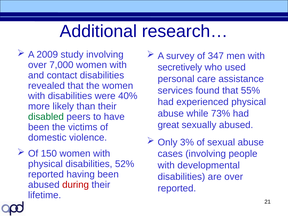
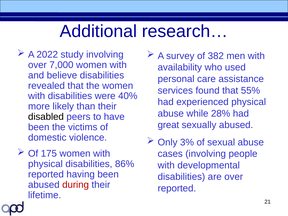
2009: 2009 -> 2022
347: 347 -> 382
secretively: secretively -> availability
contact: contact -> believe
73%: 73% -> 28%
disabled colour: green -> black
150: 150 -> 175
52%: 52% -> 86%
